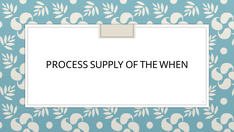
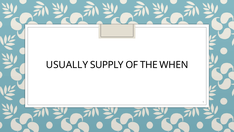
PROCESS: PROCESS -> USUALLY
